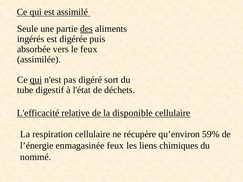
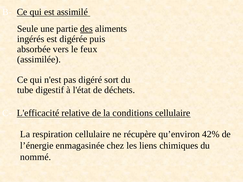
qui at (36, 80) underline: present -> none
disponible: disponible -> conditions
59%: 59% -> 42%
enmagasinée feux: feux -> chez
